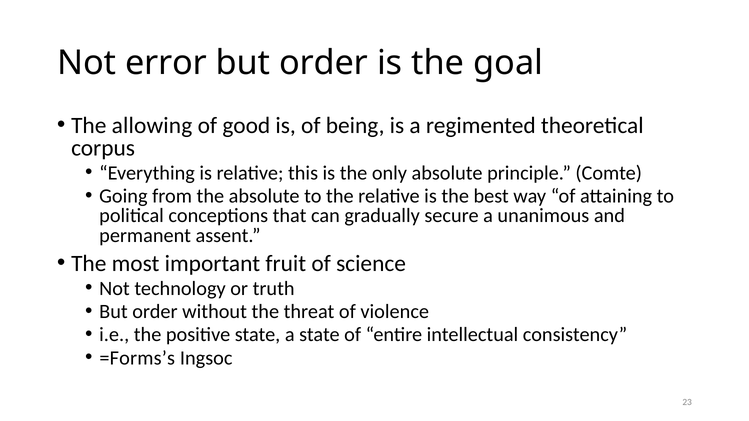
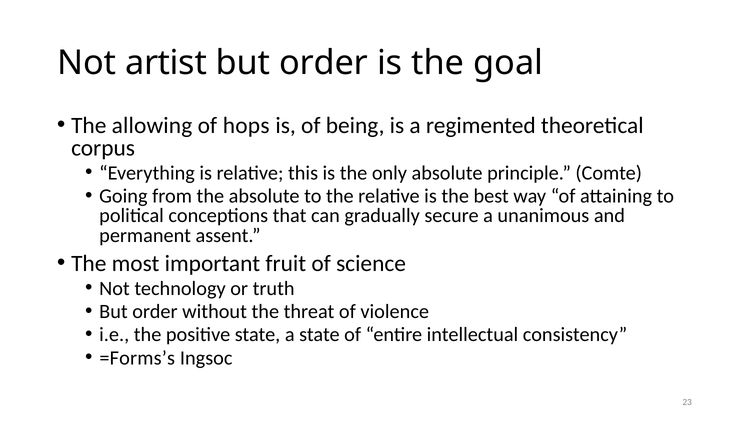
error: error -> artist
good: good -> hops
